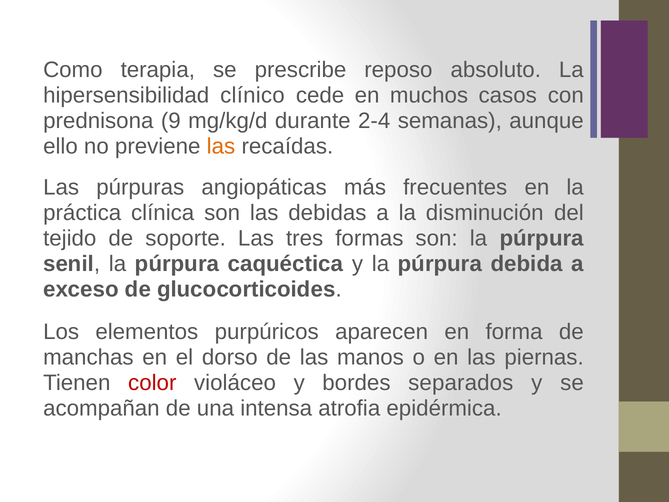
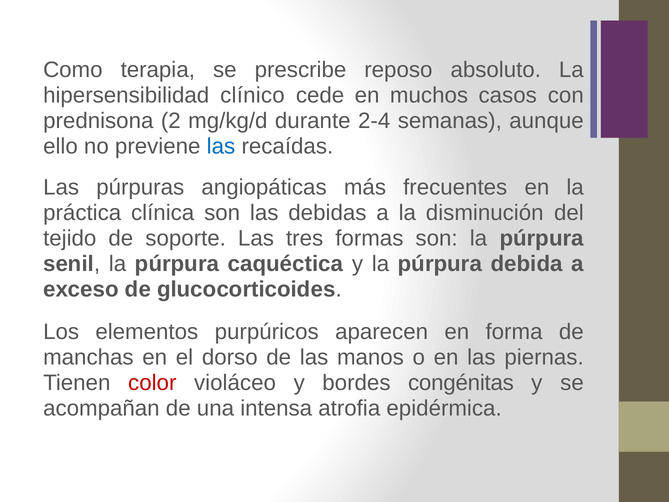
9: 9 -> 2
las at (221, 146) colour: orange -> blue
separados: separados -> congénitas
